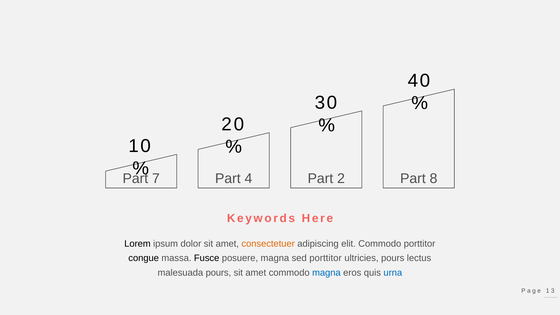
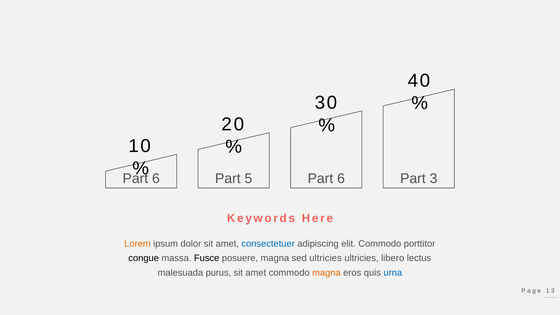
7 at (156, 179): 7 -> 6
4: 4 -> 5
2 at (341, 179): 2 -> 6
Part 8: 8 -> 3
Lorem colour: black -> orange
consectetuer colour: orange -> blue
sed porttitor: porttitor -> ultricies
ultricies pours: pours -> libero
malesuada pours: pours -> purus
magna at (326, 273) colour: blue -> orange
